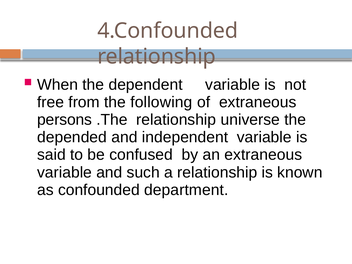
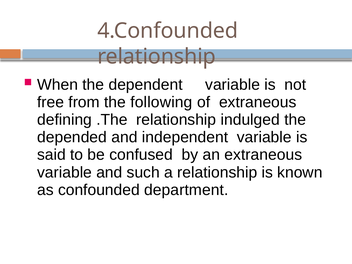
persons: persons -> defining
universe: universe -> indulged
